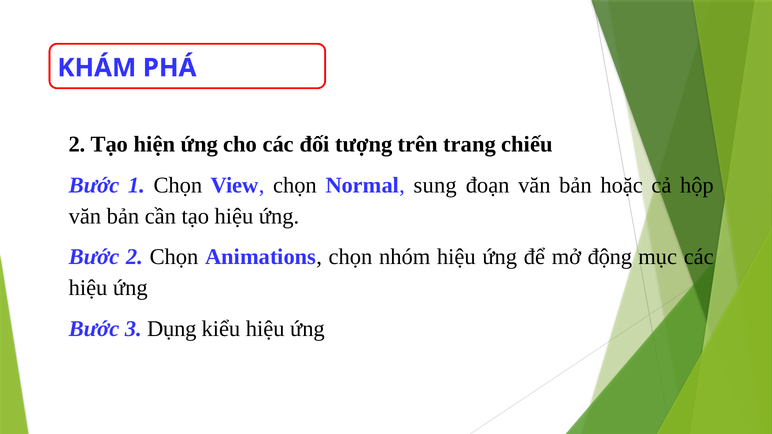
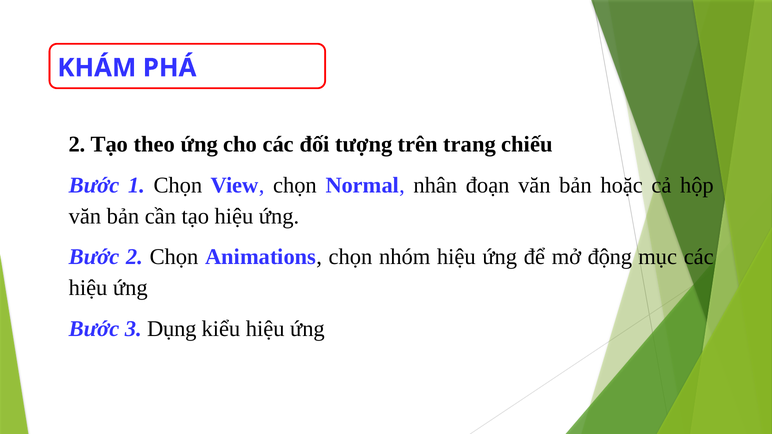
hiện: hiện -> theo
sung: sung -> nhân
